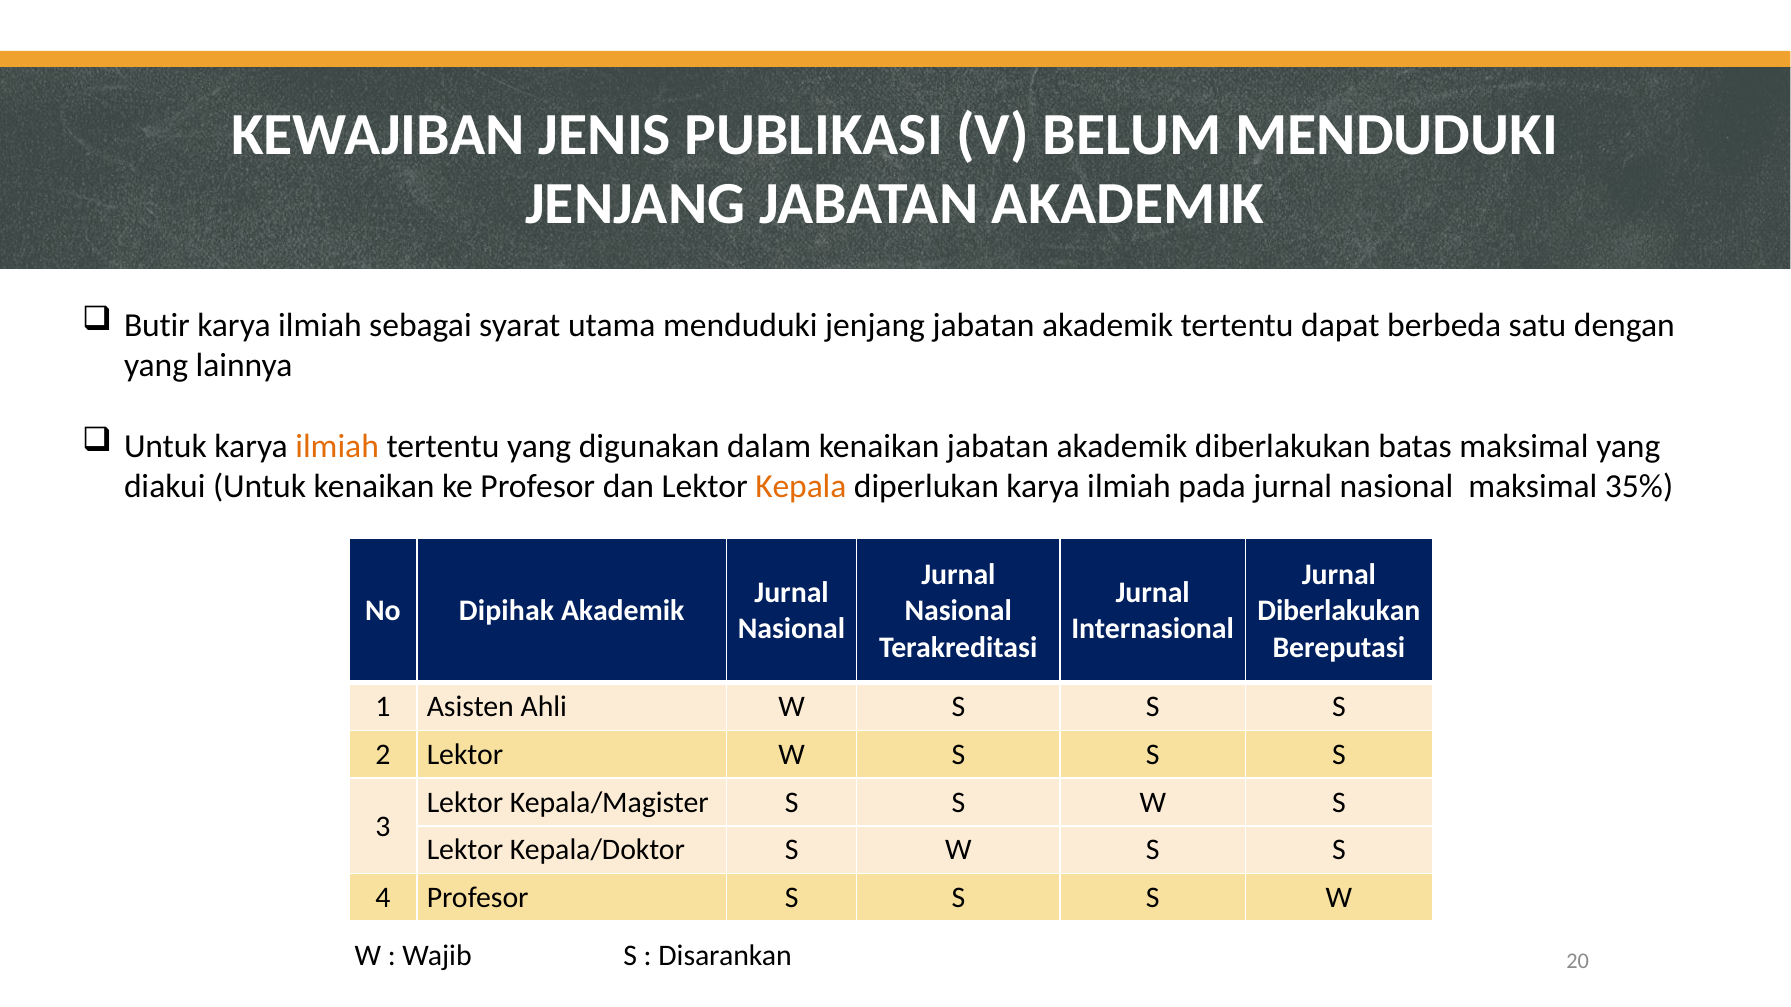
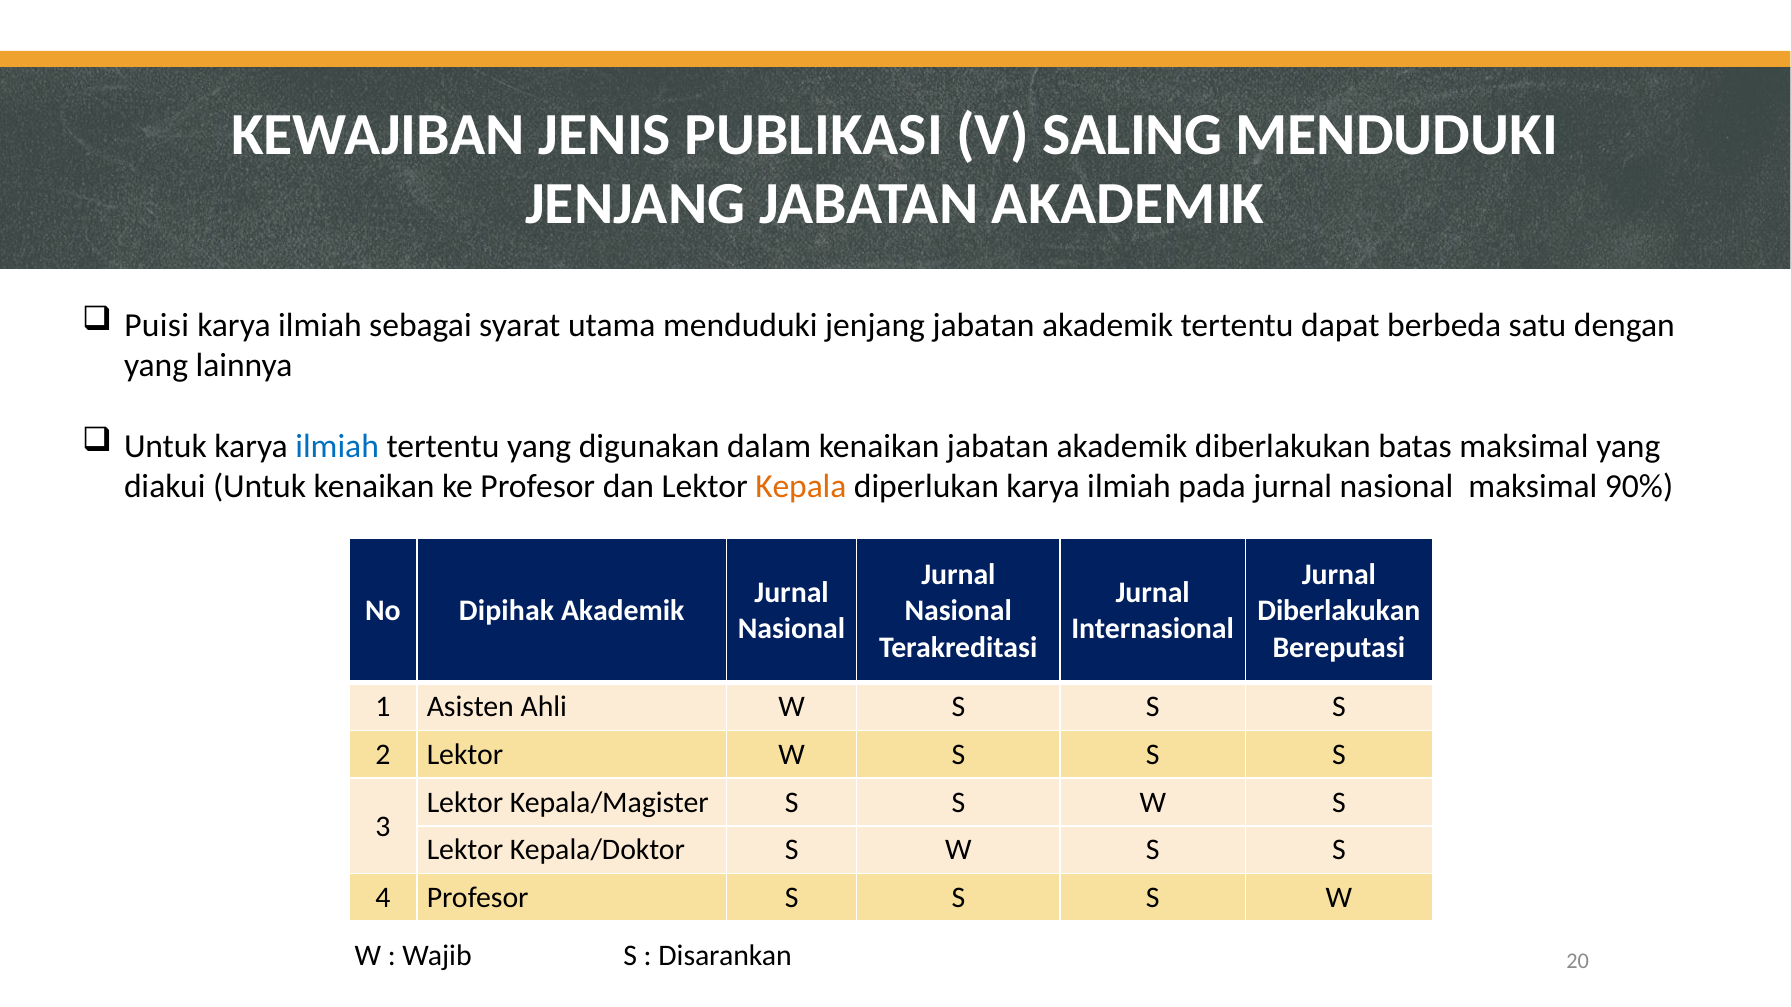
BELUM: BELUM -> SALING
Butir: Butir -> Puisi
ilmiah at (337, 446) colour: orange -> blue
35%: 35% -> 90%
